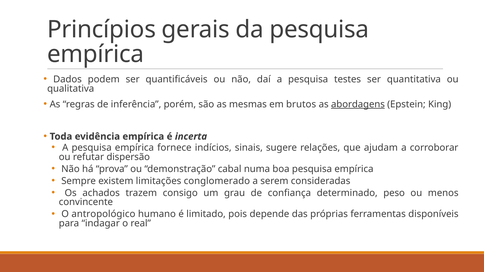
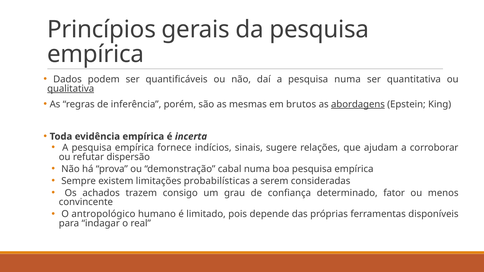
pesquisa testes: testes -> numa
qualitativa underline: none -> present
conglomerado: conglomerado -> probabilísticas
peso: peso -> fator
